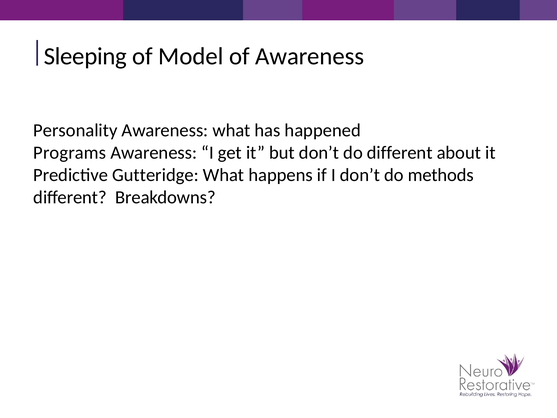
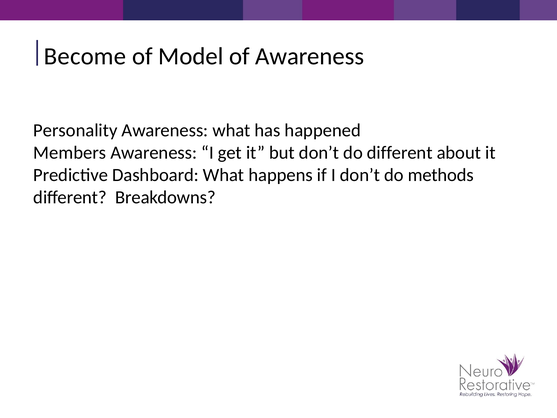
Sleeping: Sleeping -> Become
Programs: Programs -> Members
Gutteridge: Gutteridge -> Dashboard
